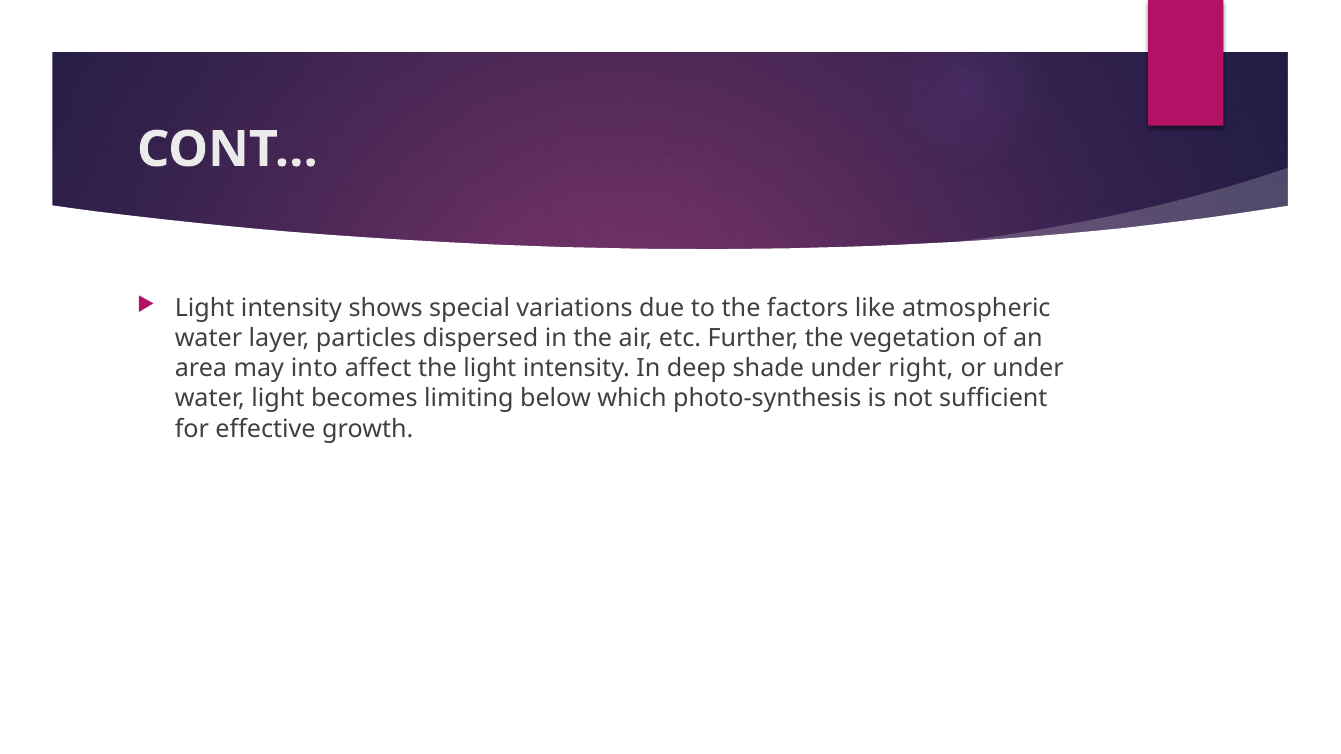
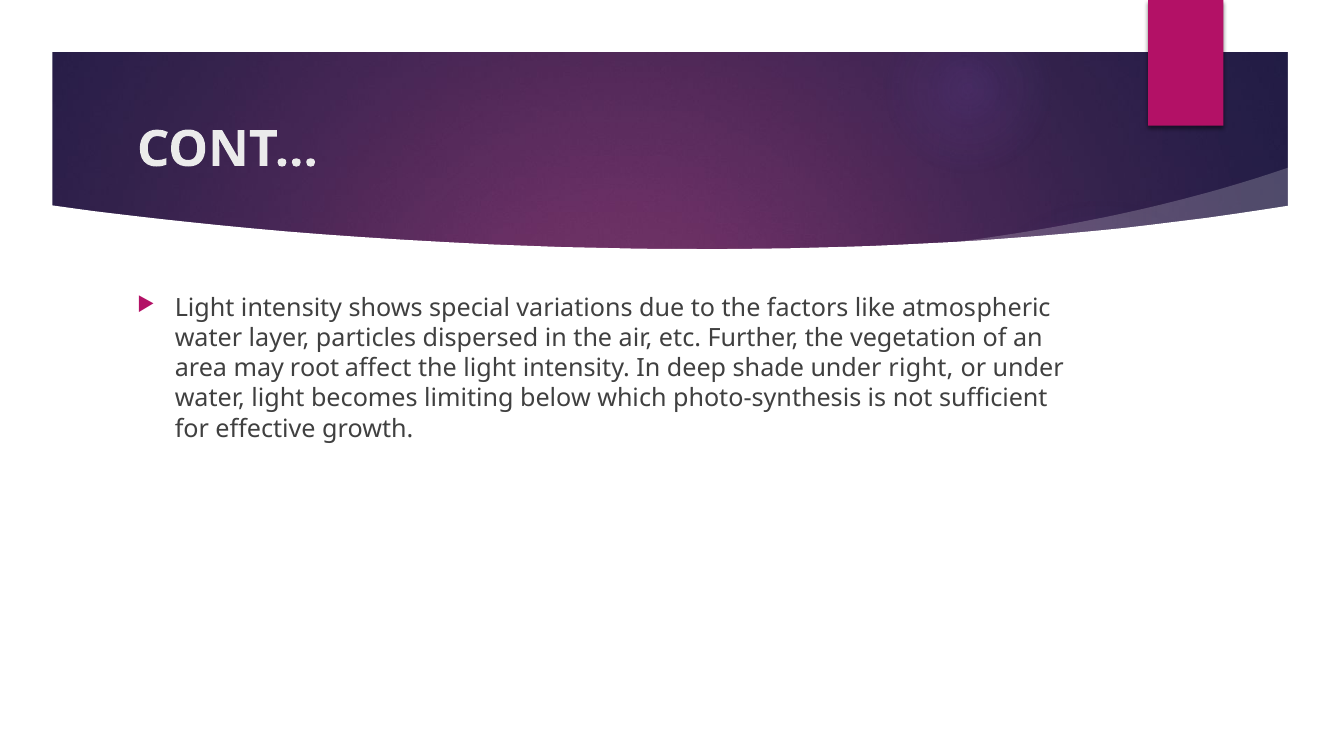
into: into -> root
